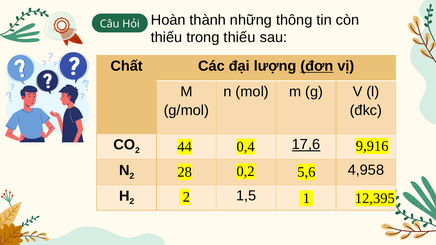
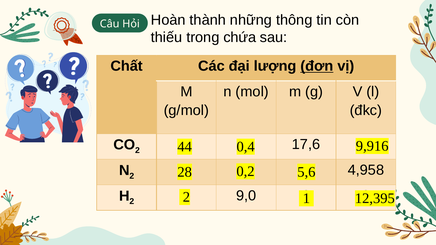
trong thiếu: thiếu -> chứa
17,6 underline: present -> none
1,5: 1,5 -> 9,0
